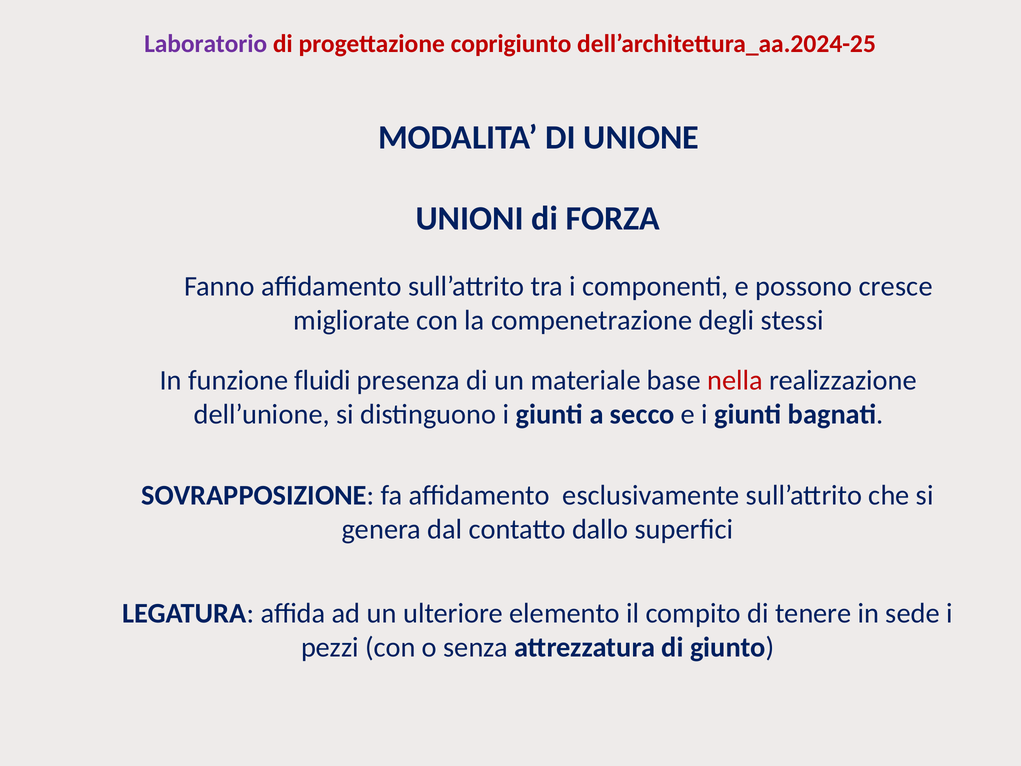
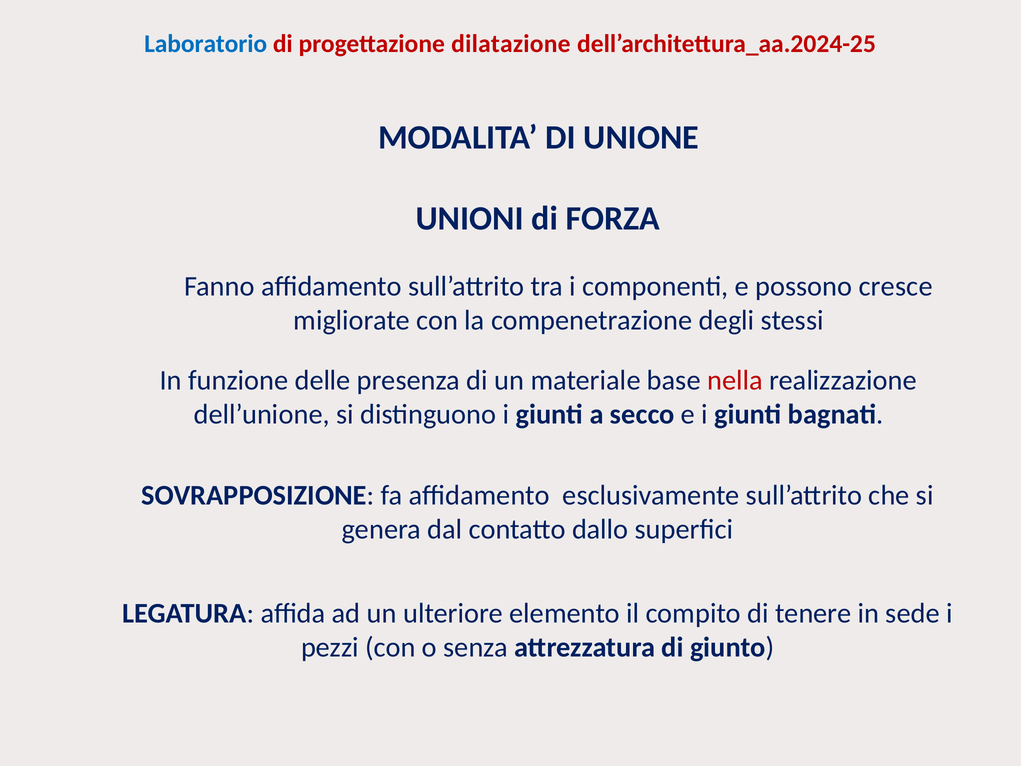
Laboratorio colour: purple -> blue
coprigiunto: coprigiunto -> dilatazione
fluidi: fluidi -> delle
